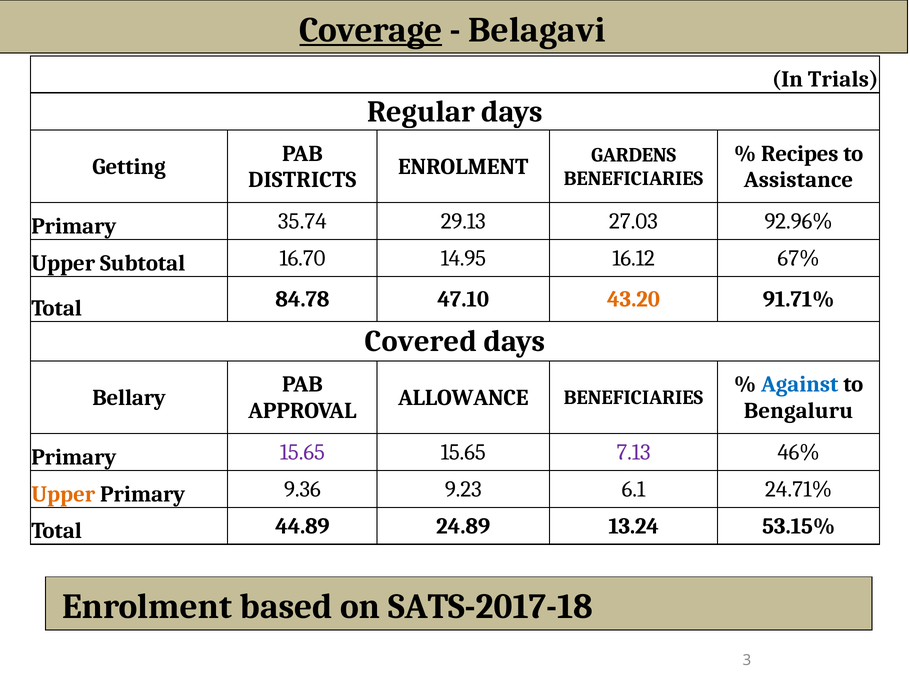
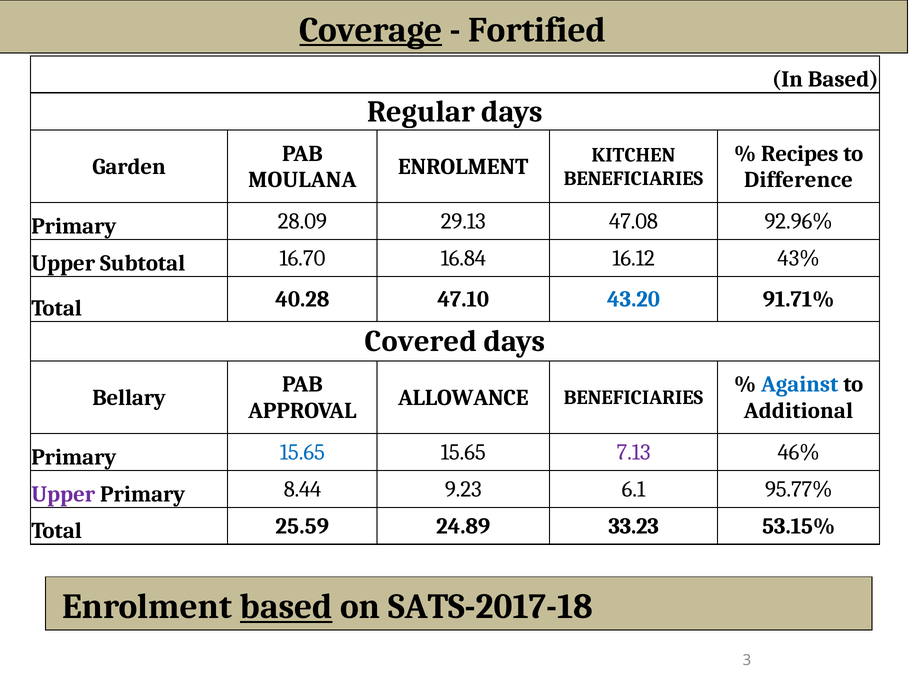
Belagavi: Belagavi -> Fortified
In Trials: Trials -> Based
GARDENS: GARDENS -> KITCHEN
Getting: Getting -> Garden
DISTRICTS: DISTRICTS -> MOULANA
Assistance: Assistance -> Difference
35.74: 35.74 -> 28.09
27.03: 27.03 -> 47.08
14.95: 14.95 -> 16.84
67%: 67% -> 43%
84.78: 84.78 -> 40.28
43.20 colour: orange -> blue
Bengaluru: Bengaluru -> Additional
15.65 at (302, 452) colour: purple -> blue
Upper at (63, 494) colour: orange -> purple
9.36: 9.36 -> 8.44
24.71%: 24.71% -> 95.77%
44.89: 44.89 -> 25.59
13.24: 13.24 -> 33.23
based at (286, 606) underline: none -> present
